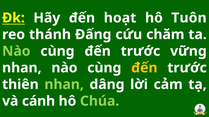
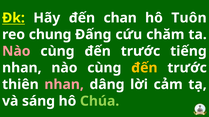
hoạt: hoạt -> chan
thánh: thánh -> chung
Nào at (16, 51) colour: light green -> pink
vững: vững -> tiếng
nhan at (64, 85) colour: light green -> pink
cánh: cánh -> sáng
